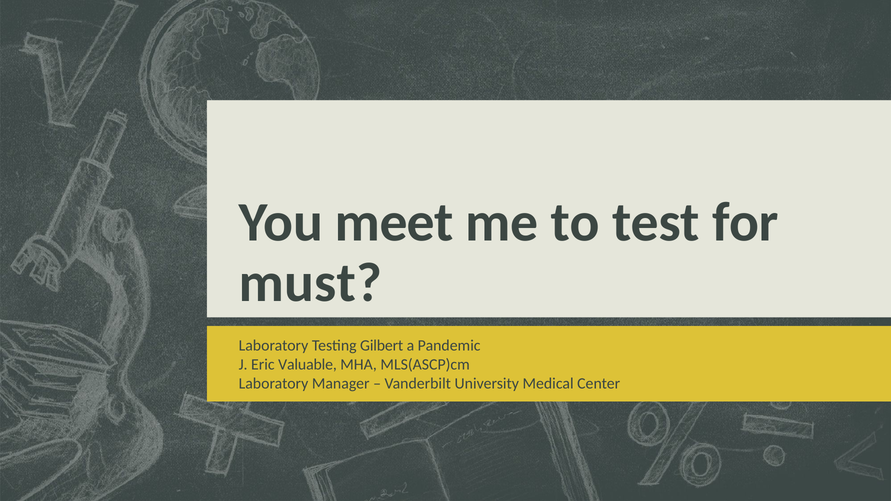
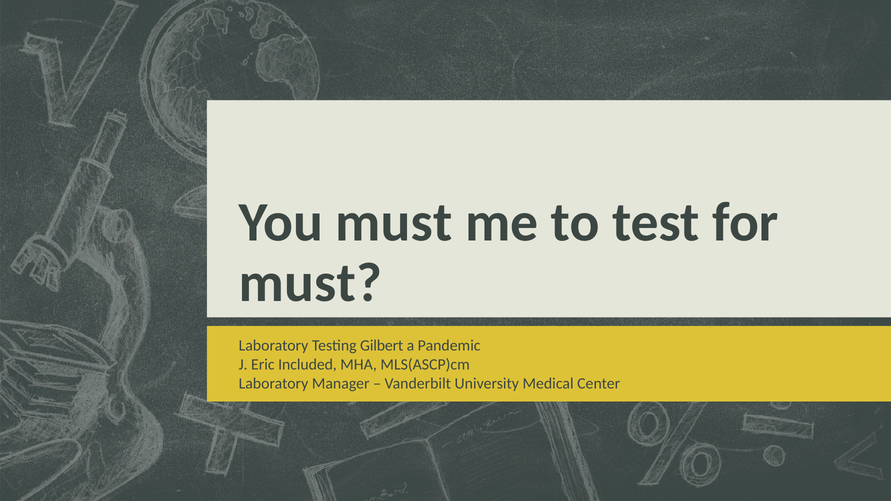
You meet: meet -> must
Valuable: Valuable -> Included
